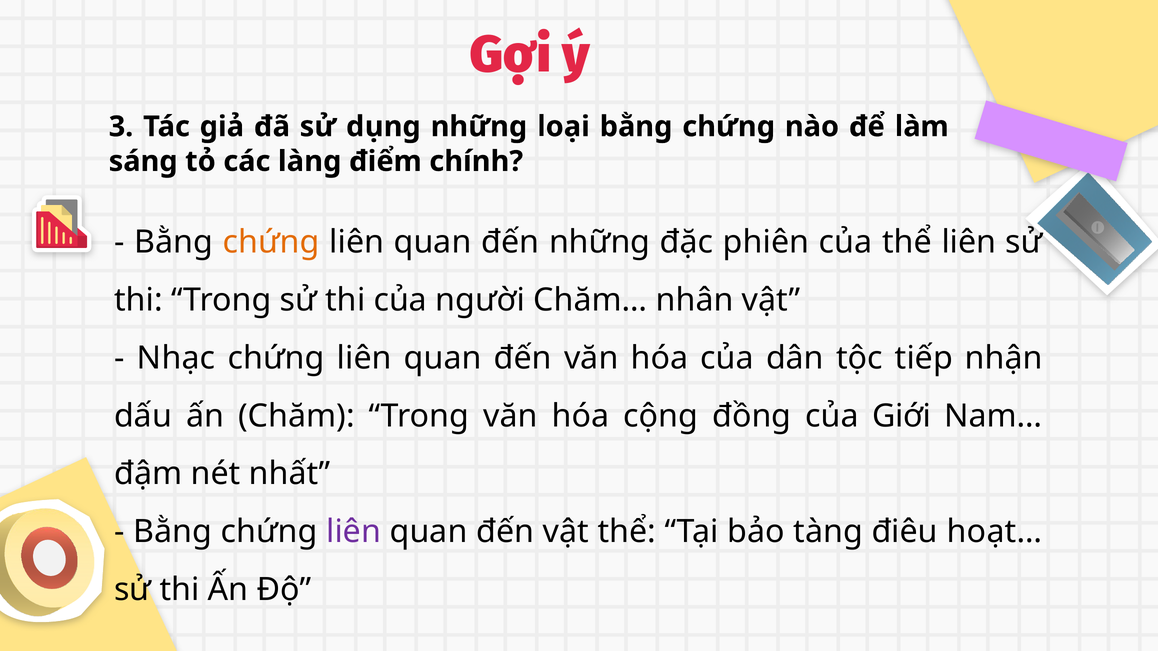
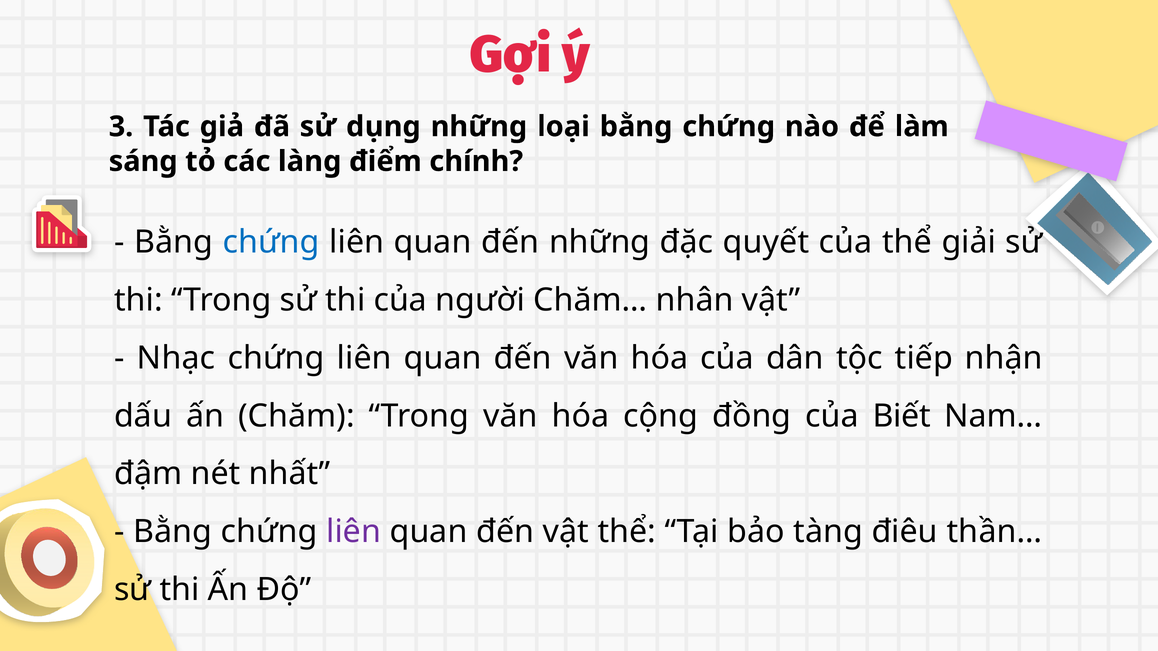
chứng at (271, 242) colour: orange -> blue
phiên: phiên -> quyết
thể liên: liên -> giải
Giới: Giới -> Biết
hoạt…: hoạt… -> thần…
